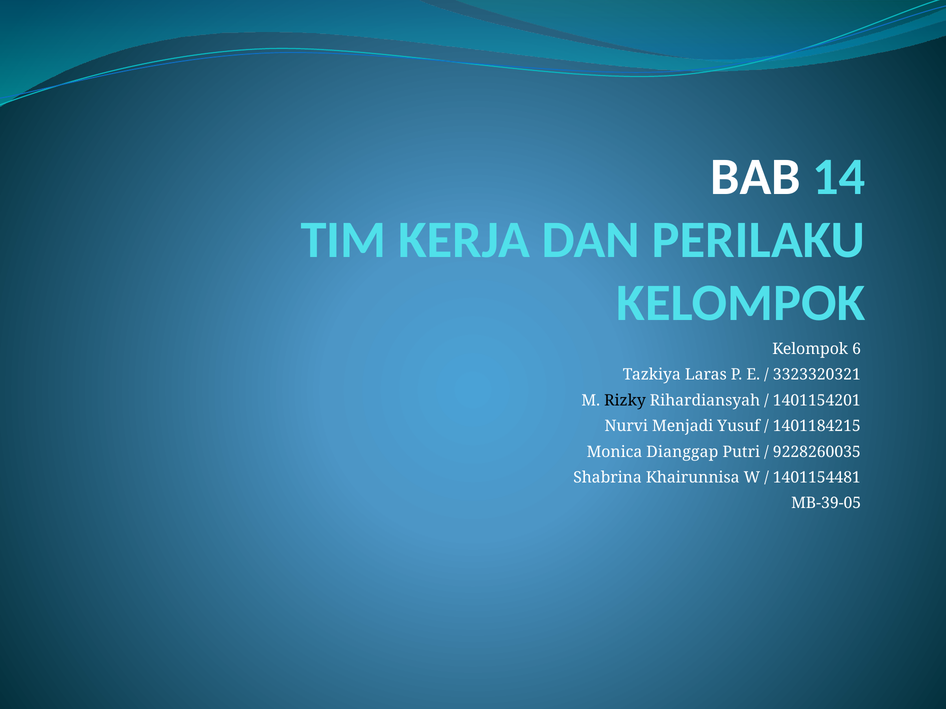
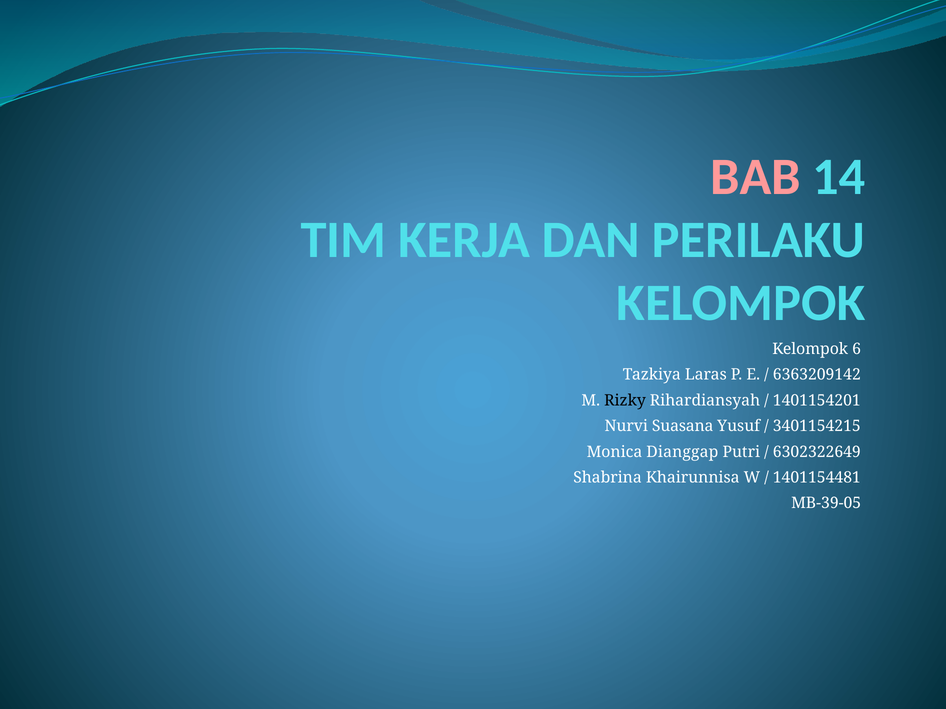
BAB colour: white -> pink
3323320321: 3323320321 -> 6363209142
Menjadi: Menjadi -> Suasana
1401184215: 1401184215 -> 3401154215
9228260035: 9228260035 -> 6302322649
